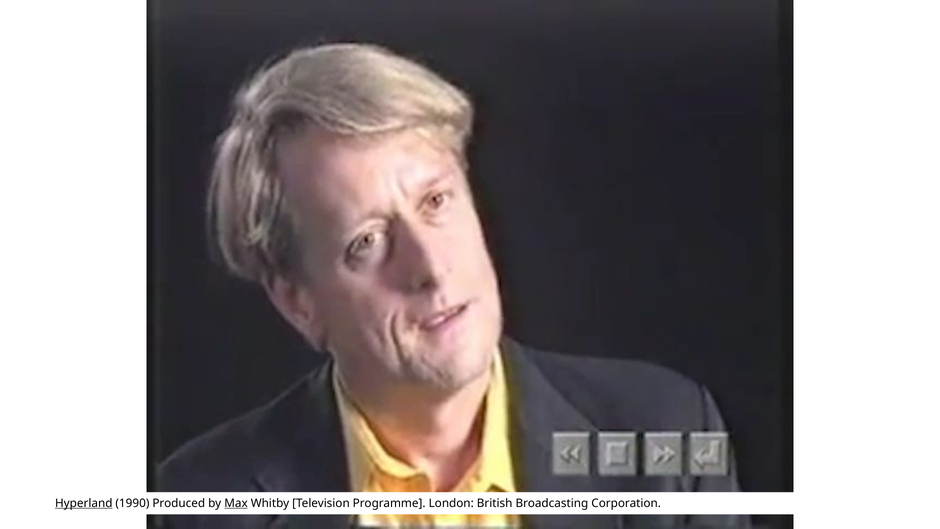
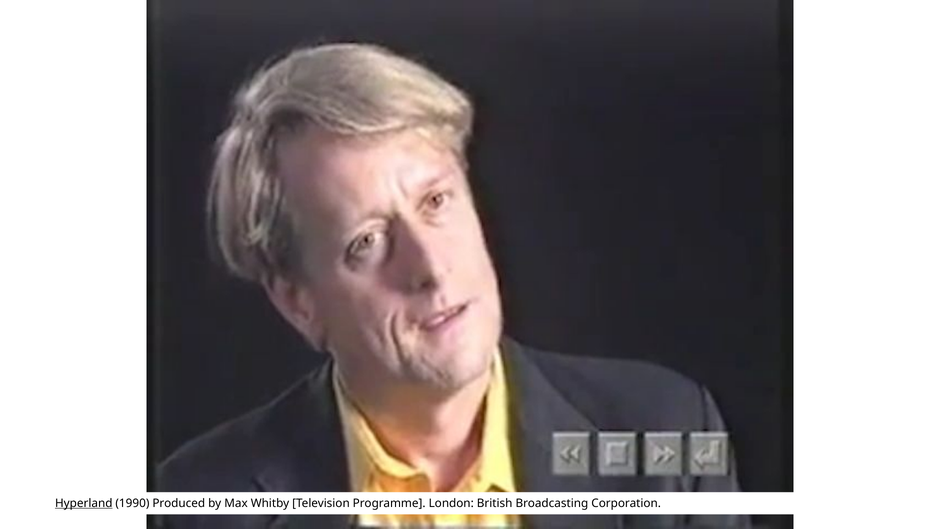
Max underline: present -> none
